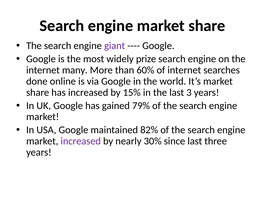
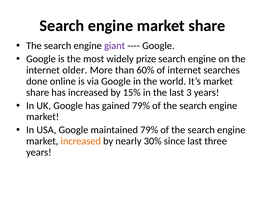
many: many -> older
maintained 82%: 82% -> 79%
increased at (81, 141) colour: purple -> orange
